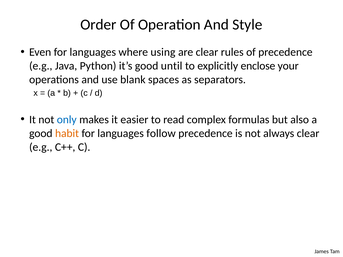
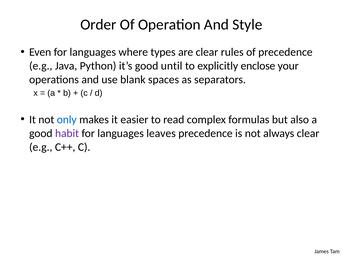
using: using -> types
habit colour: orange -> purple
follow: follow -> leaves
